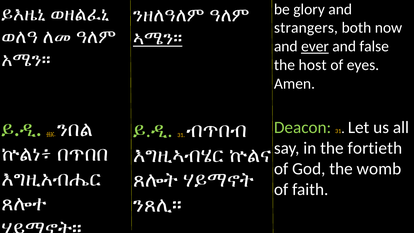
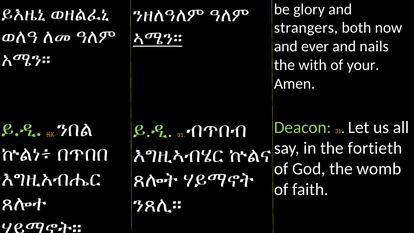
ever underline: present -> none
false: false -> nails
host: host -> with
eyes: eyes -> your
